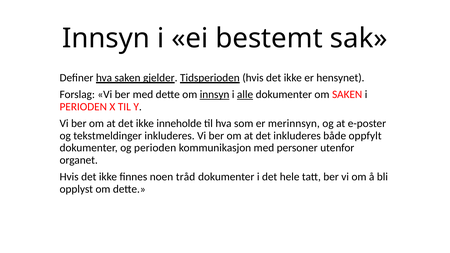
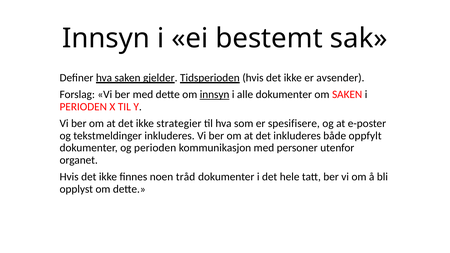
hensynet: hensynet -> avsender
alle underline: present -> none
inneholde: inneholde -> strategier
merinnsyn: merinnsyn -> spesifisere
